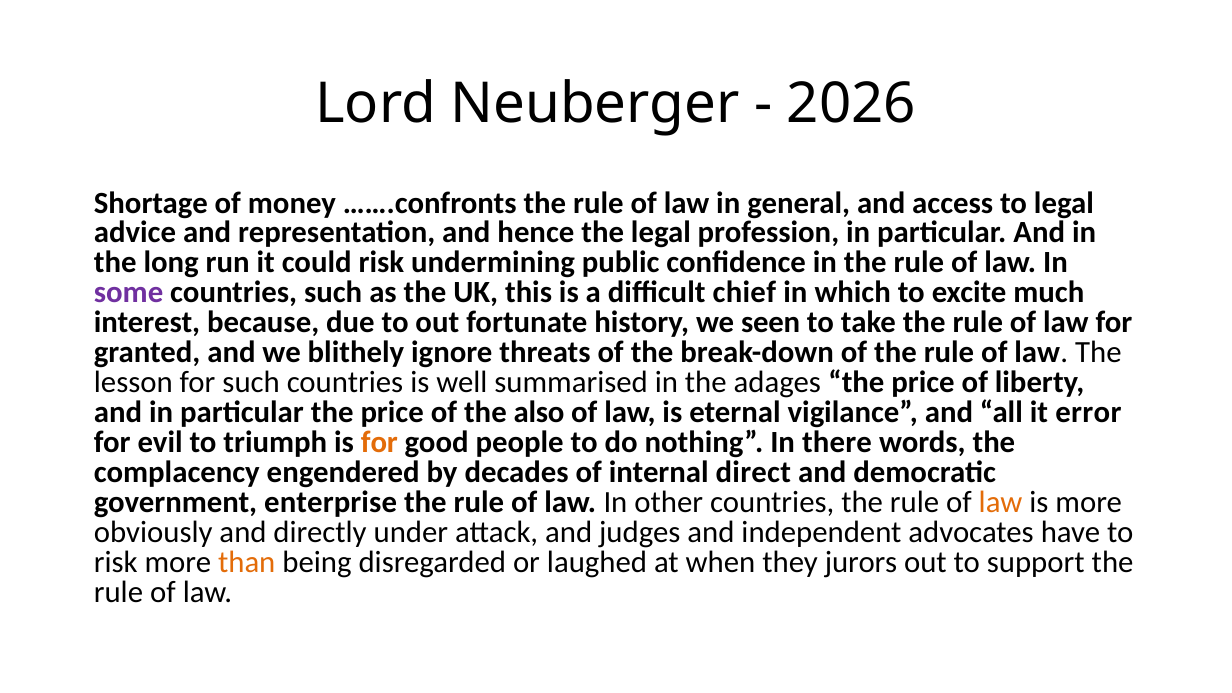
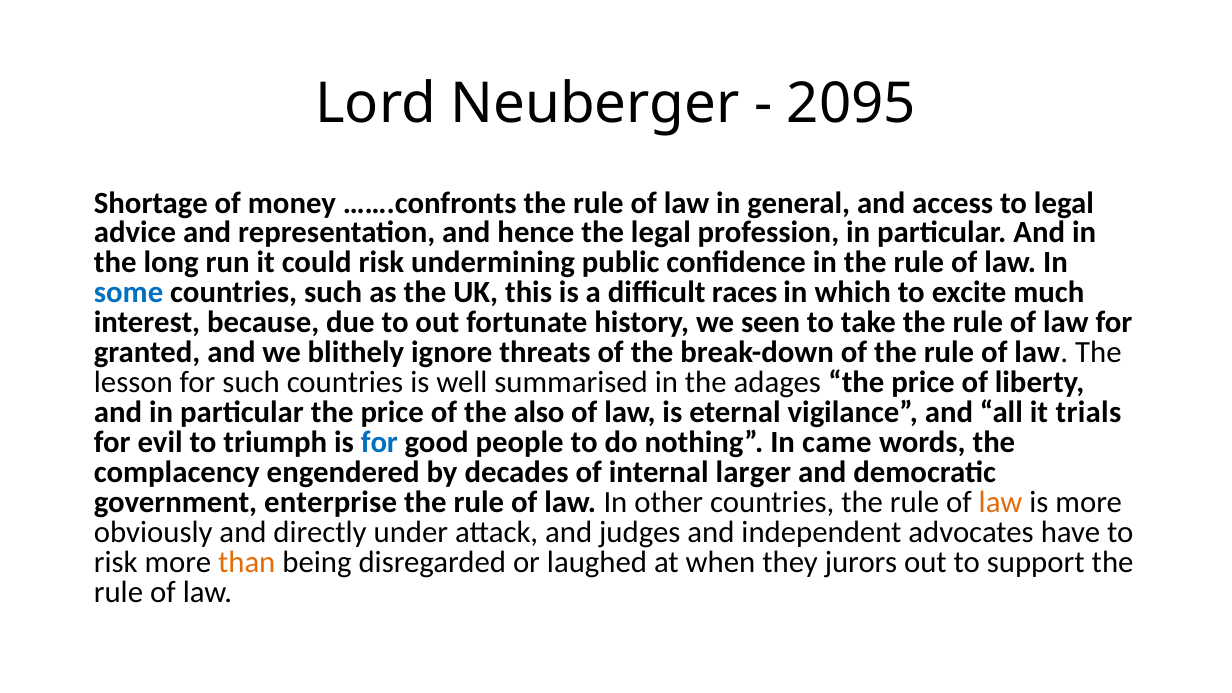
2026: 2026 -> 2095
some colour: purple -> blue
chief: chief -> races
error: error -> trials
for at (379, 442) colour: orange -> blue
there: there -> came
direct: direct -> larger
